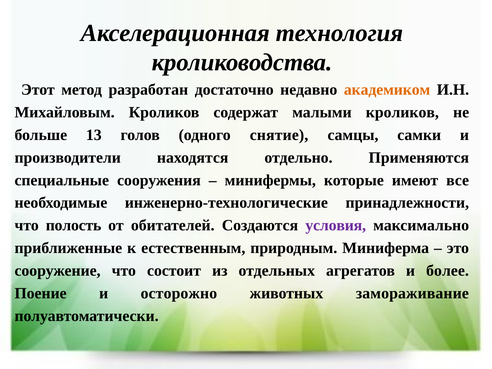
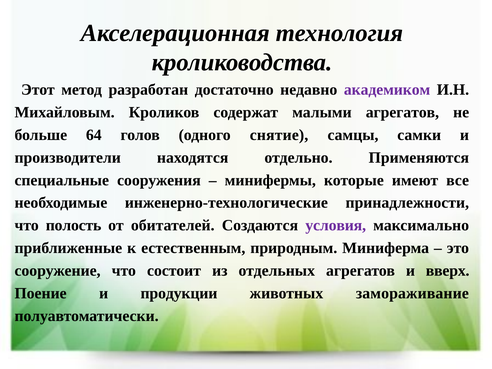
академиком colour: orange -> purple
малыми кроликов: кроликов -> агрегатов
13: 13 -> 64
более: более -> вверх
осторожно: осторожно -> продукции
